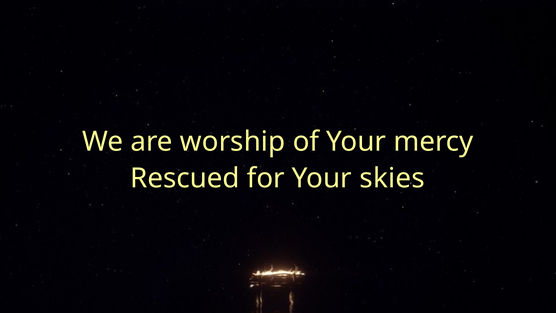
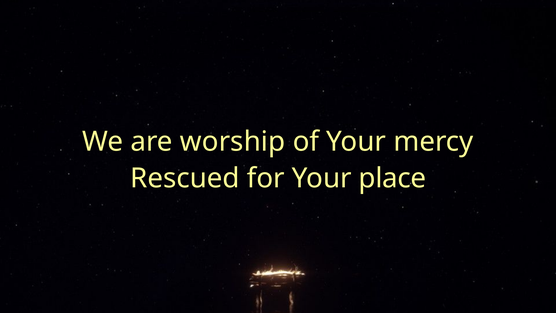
skies: skies -> place
